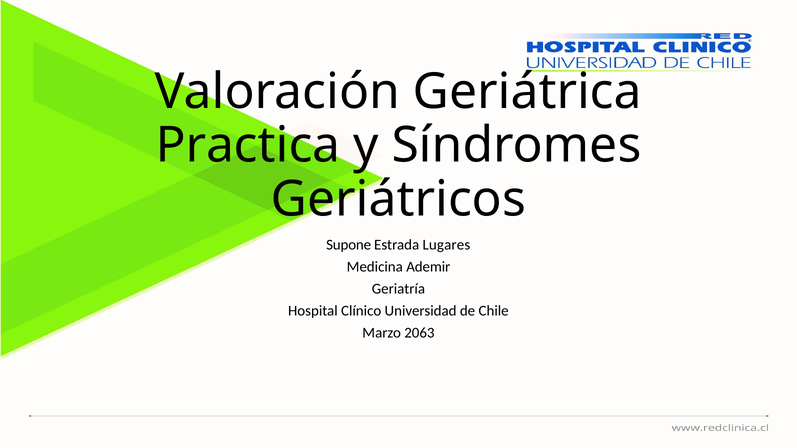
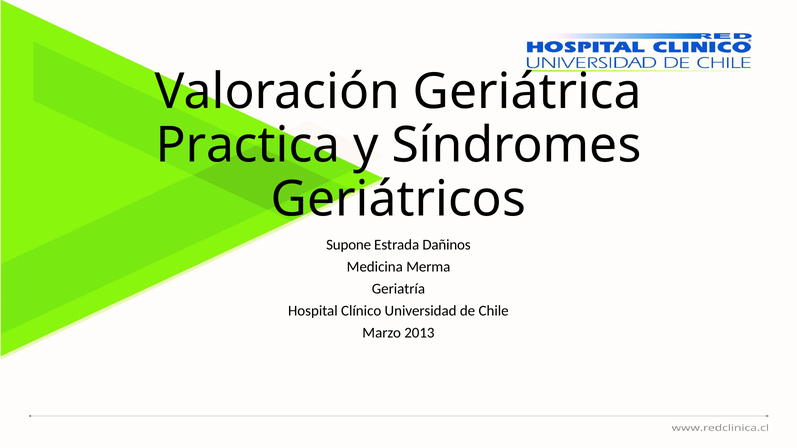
Lugares: Lugares -> Dañinos
Ademir: Ademir -> Merma
2063: 2063 -> 2013
